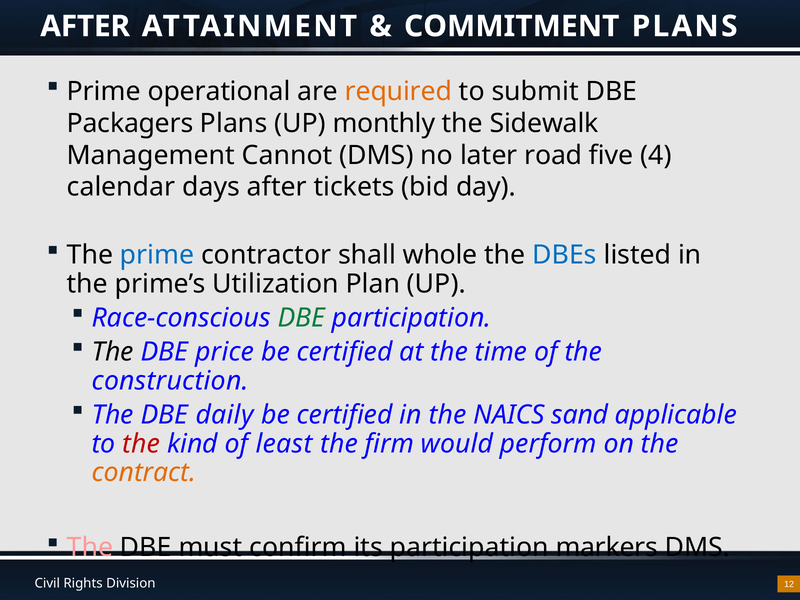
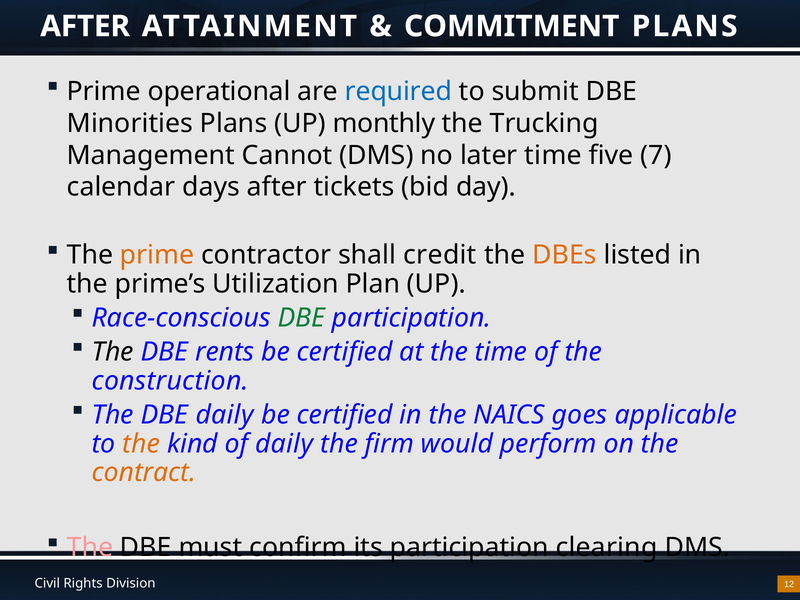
required colour: orange -> blue
Packagers: Packagers -> Minorities
Sidewalk: Sidewalk -> Trucking
later road: road -> time
4: 4 -> 7
prime at (157, 255) colour: blue -> orange
whole: whole -> credit
DBEs colour: blue -> orange
price: price -> rents
sand: sand -> goes
the at (141, 444) colour: red -> orange
of least: least -> daily
markers: markers -> clearing
